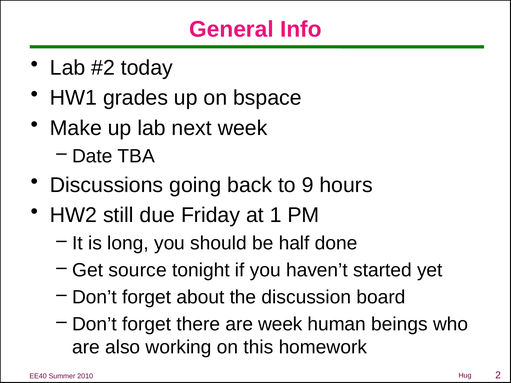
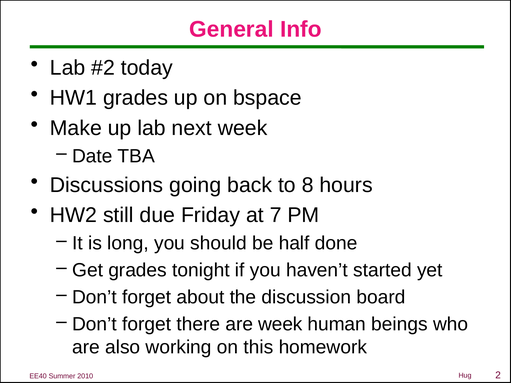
9: 9 -> 8
1: 1 -> 7
Get source: source -> grades
